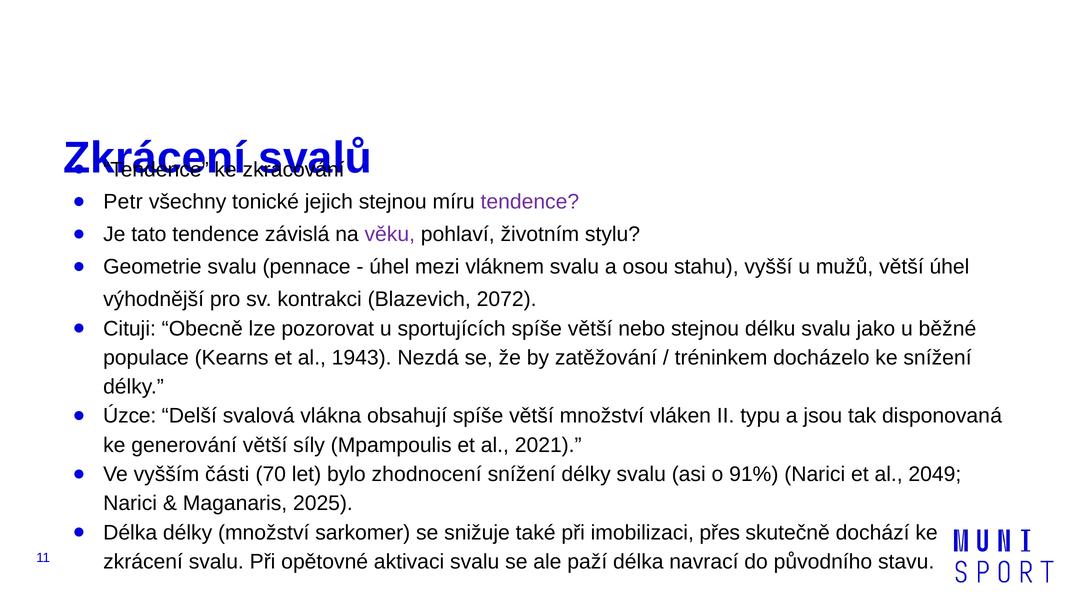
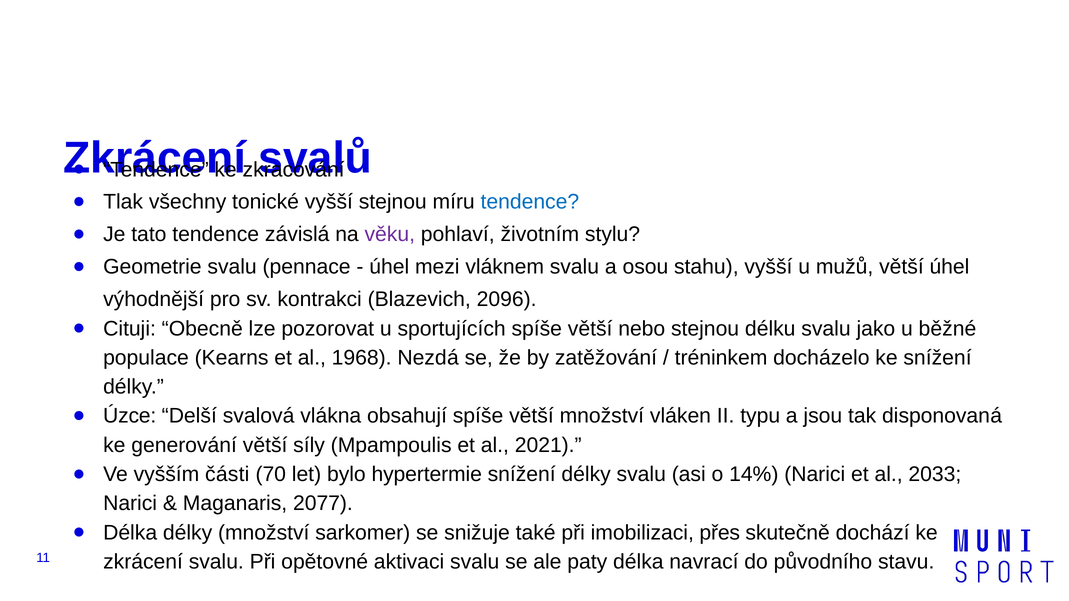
Petr: Petr -> Tlak
tonické jejich: jejich -> vyšší
tendence at (530, 202) colour: purple -> blue
2072: 2072 -> 2096
1943: 1943 -> 1968
zhodnocení: zhodnocení -> hypertermie
91%: 91% -> 14%
2049: 2049 -> 2033
2025: 2025 -> 2077
paží: paží -> paty
